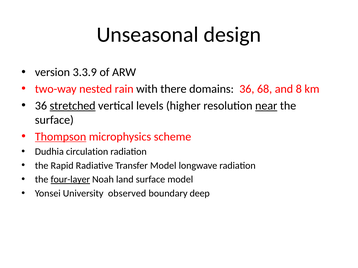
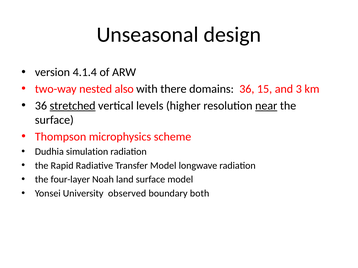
3.3.9: 3.3.9 -> 4.1.4
rain: rain -> also
68: 68 -> 15
8: 8 -> 3
Thompson underline: present -> none
circulation: circulation -> simulation
four-layer underline: present -> none
deep: deep -> both
